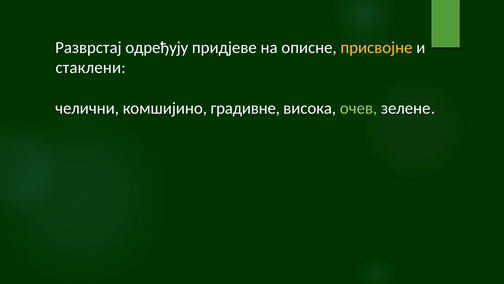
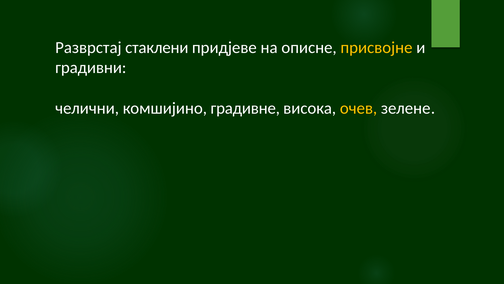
одређују: одређују -> стаклени
стаклени: стаклени -> градивни
очев colour: light green -> yellow
